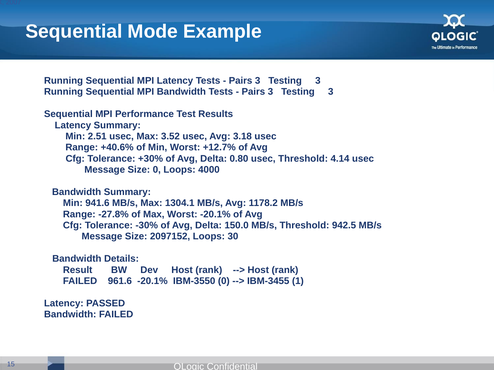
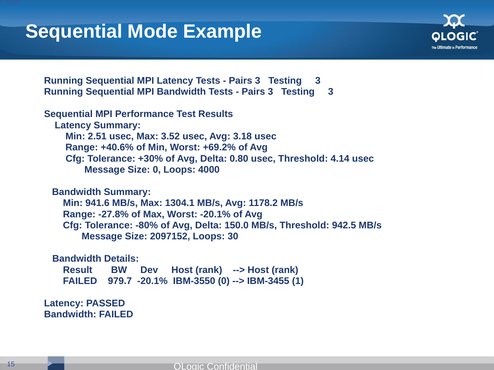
+12.7%: +12.7% -> +69.2%
-30%: -30% -> -80%
961.6: 961.6 -> 979.7
